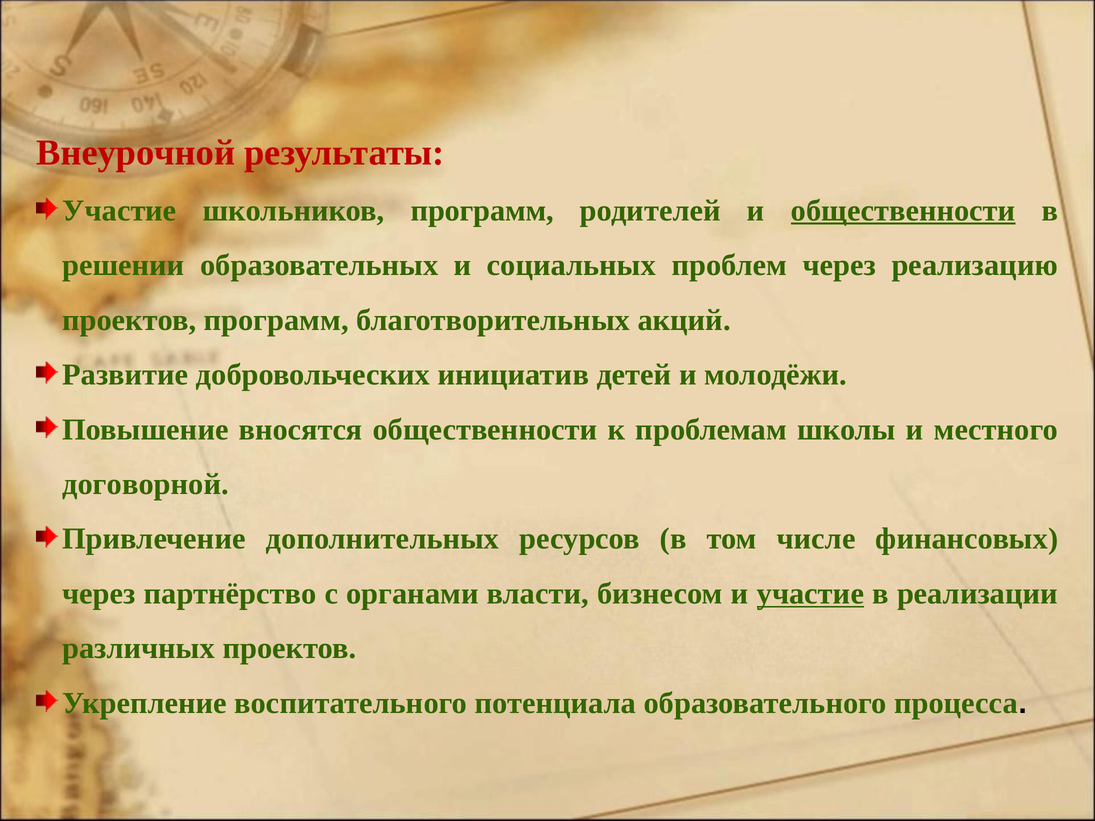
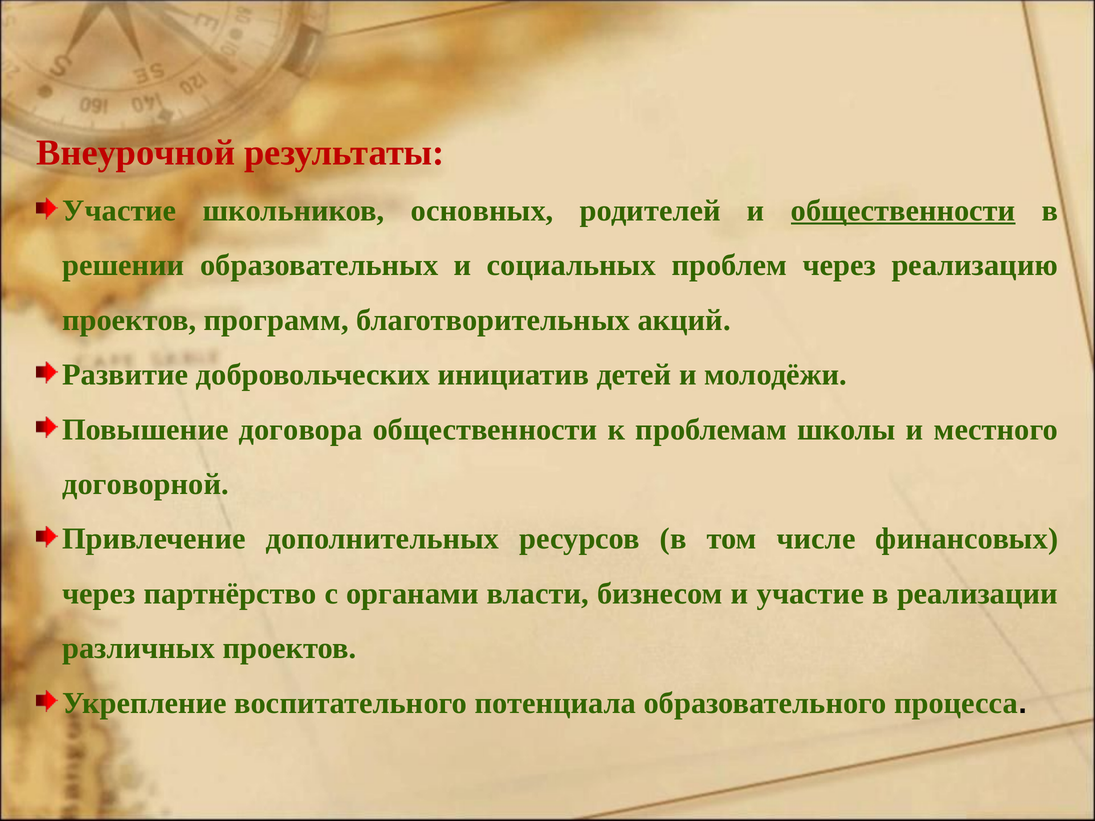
школьников программ: программ -> основных
вносятся: вносятся -> договора
участие at (810, 594) underline: present -> none
